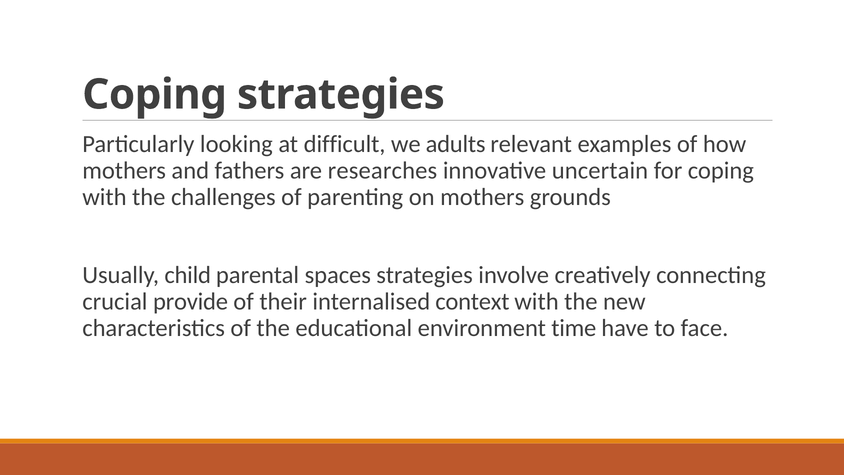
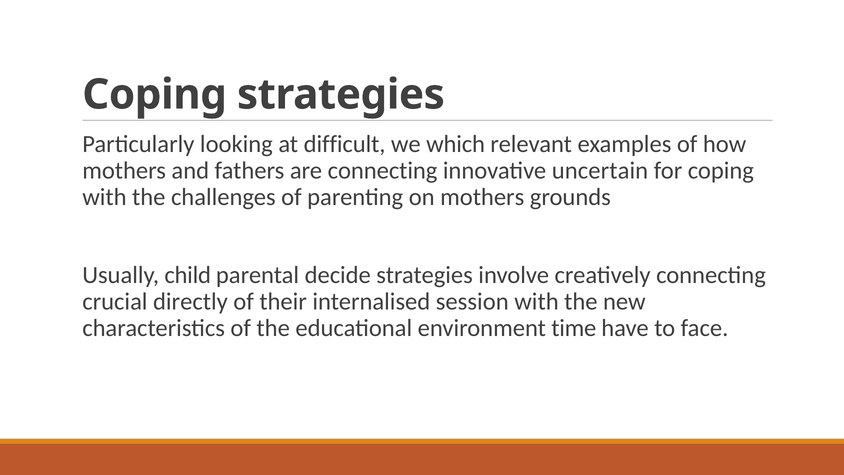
adults: adults -> which
are researches: researches -> connecting
spaces: spaces -> decide
provide: provide -> directly
context: context -> session
